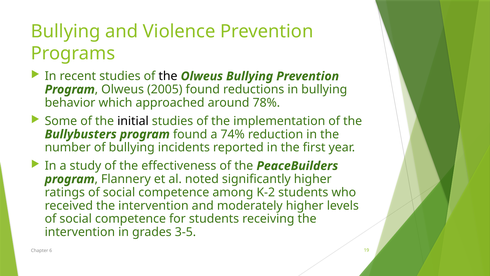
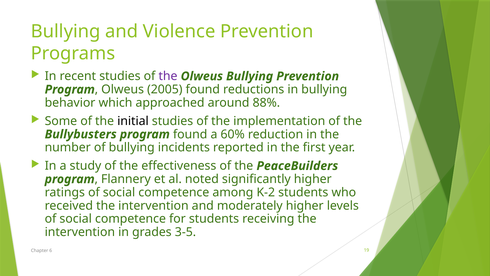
the at (168, 76) colour: black -> purple
78%: 78% -> 88%
74%: 74% -> 60%
